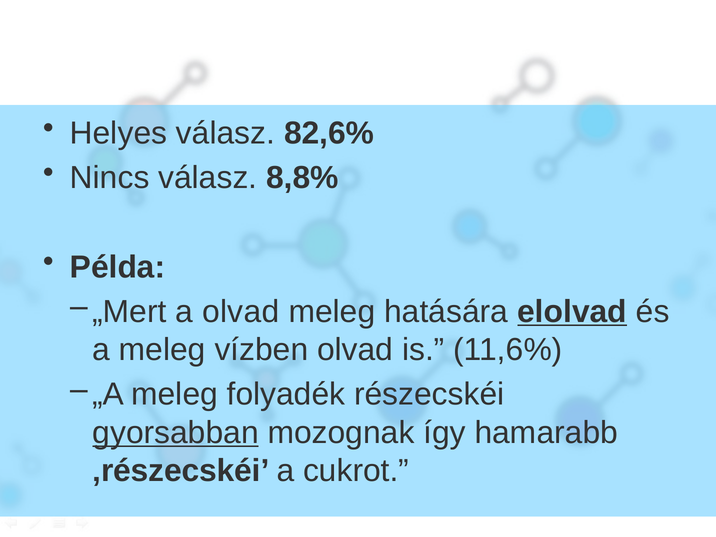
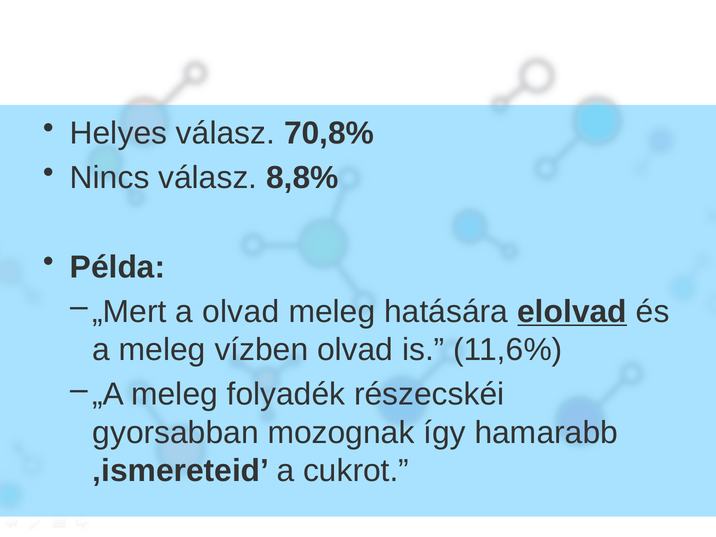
82,6%: 82,6% -> 70,8%
gyorsabban underline: present -> none
‚részecskéi: ‚részecskéi -> ‚ismereteid
